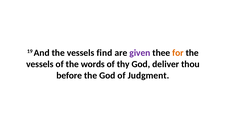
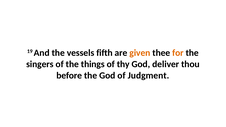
find: find -> fifth
given colour: purple -> orange
vessels at (40, 64): vessels -> singers
words: words -> things
